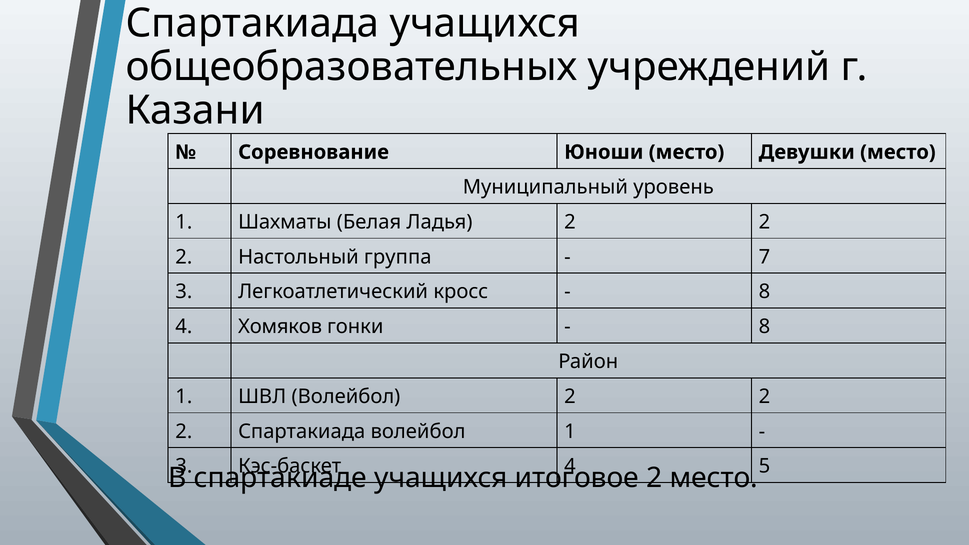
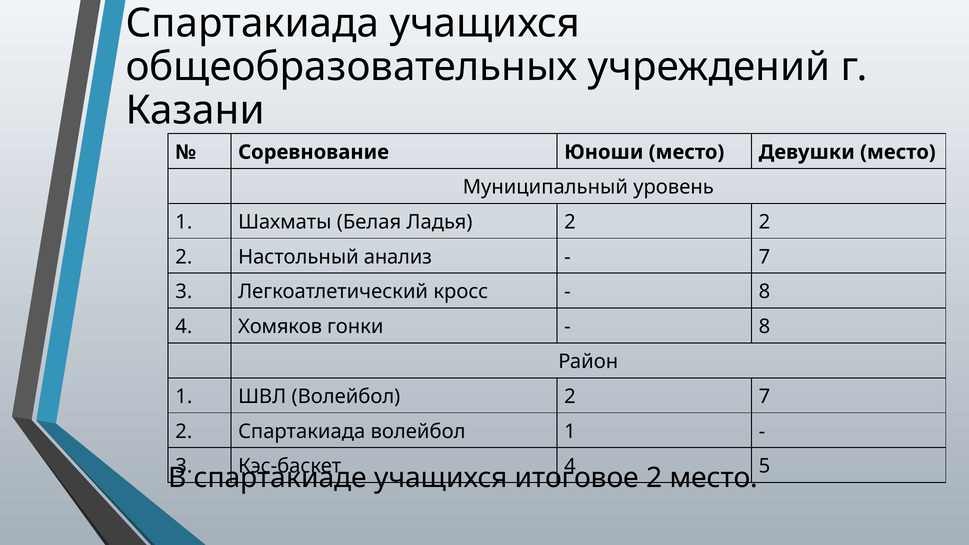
группа: группа -> анализ
Волейбол 2 2: 2 -> 7
